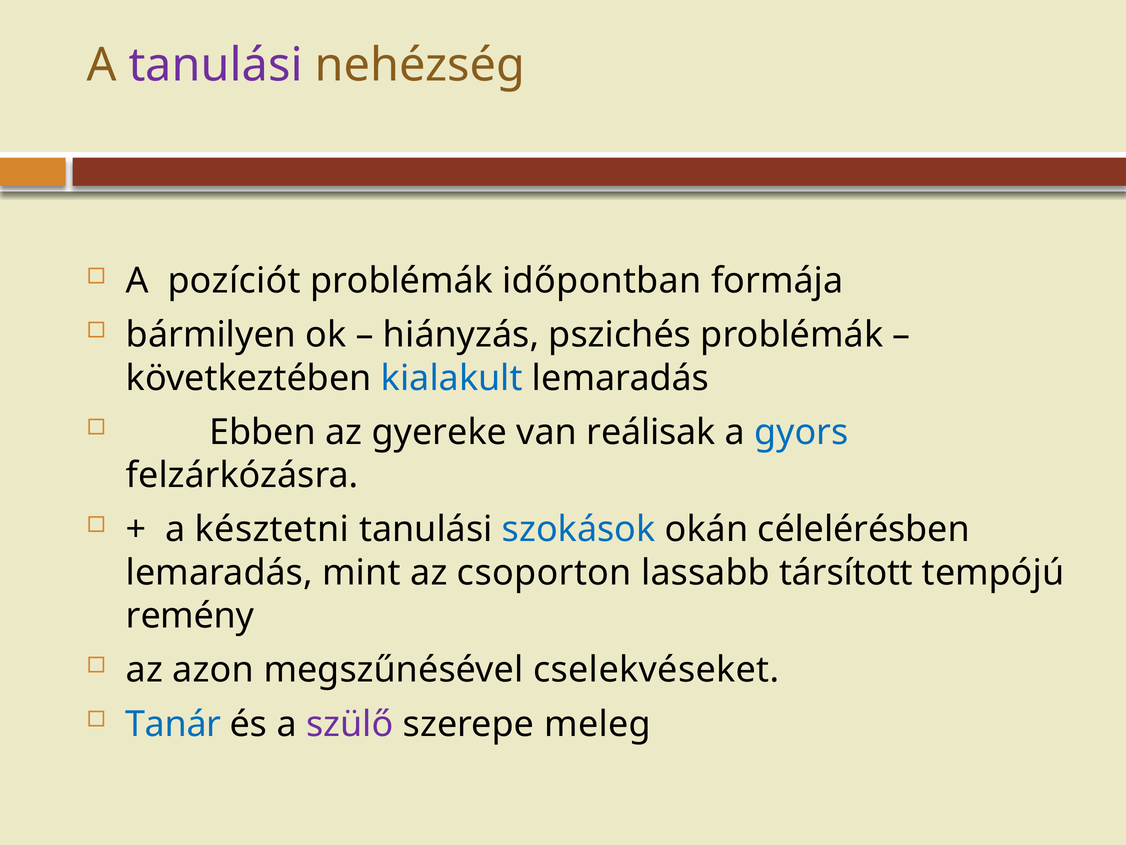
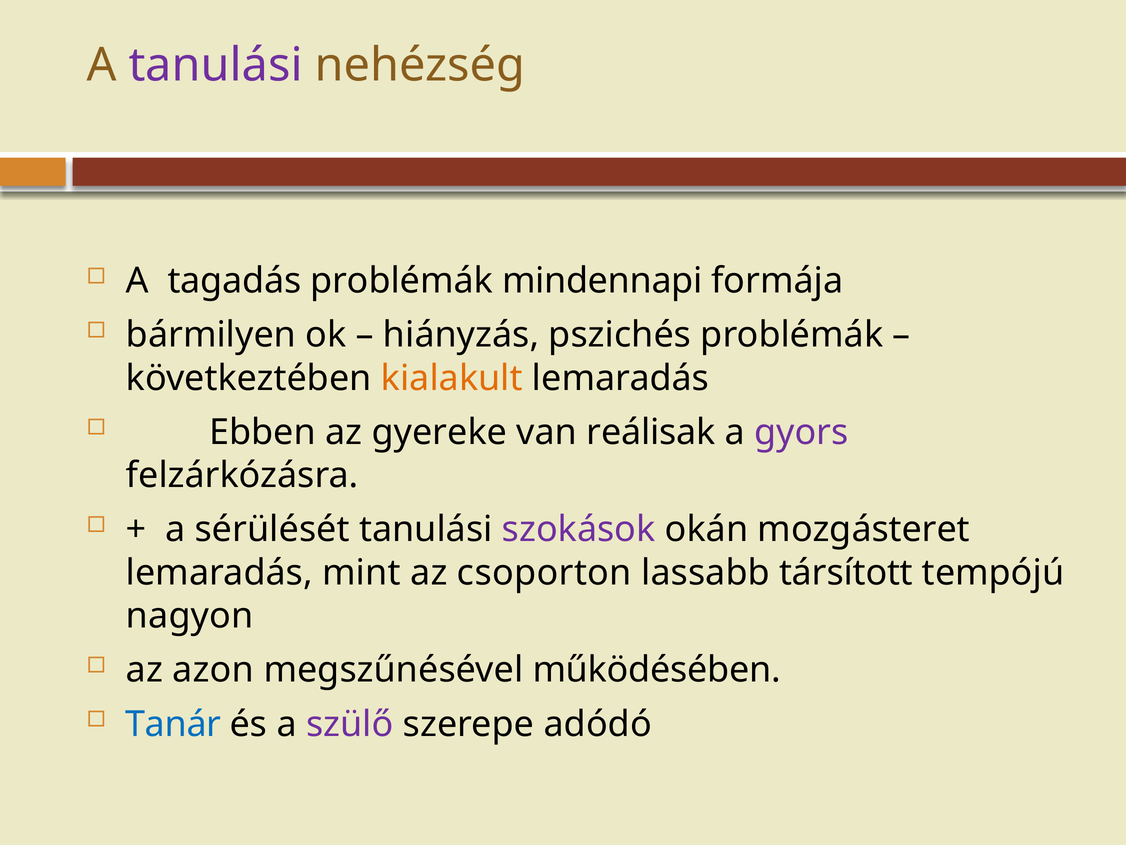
pozíciót: pozíciót -> tagadás
időpontban: időpontban -> mindennapi
kialakult colour: blue -> orange
gyors colour: blue -> purple
késztetni: késztetni -> sérülését
szokások colour: blue -> purple
célelérésben: célelérésben -> mozgásteret
remény: remény -> nagyon
cselekvéseket: cselekvéseket -> működésében
meleg: meleg -> adódó
